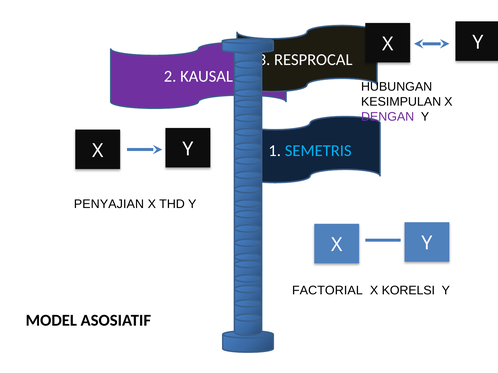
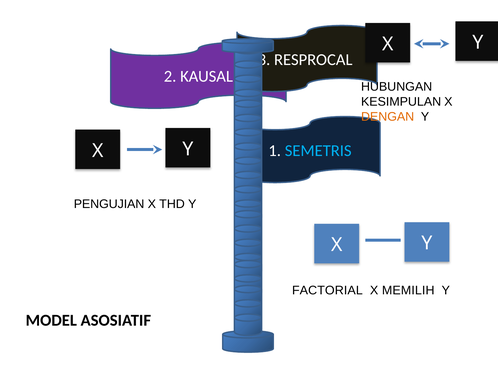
DENGAN colour: purple -> orange
PENYAJIAN: PENYAJIAN -> PENGUJIAN
KORELSI: KORELSI -> MEMILIH
